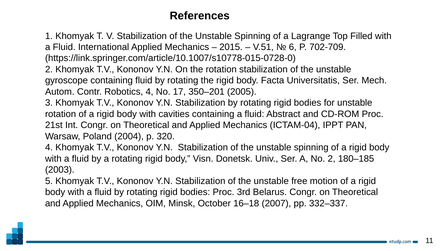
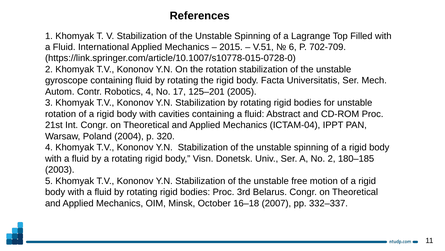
350–201: 350–201 -> 125–201
